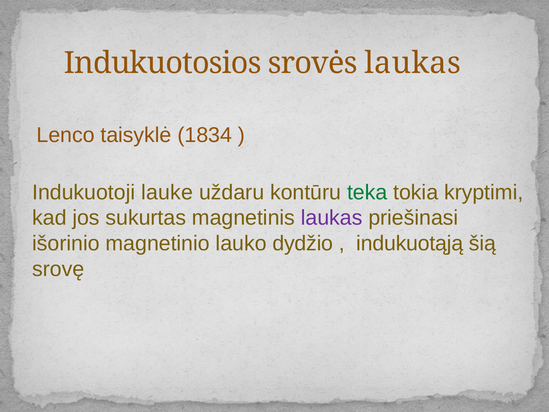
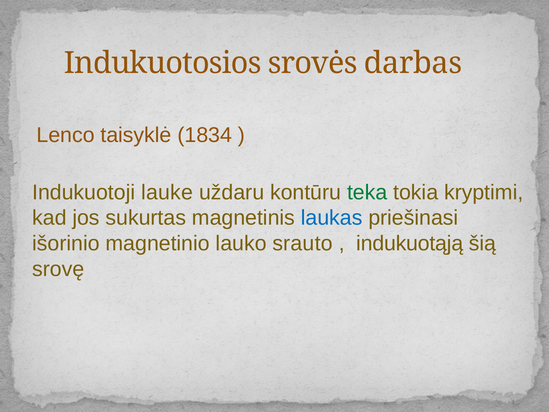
srovės laukas: laukas -> darbas
laukas at (332, 218) colour: purple -> blue
dydžio: dydžio -> srauto
